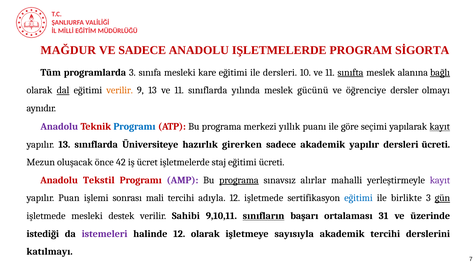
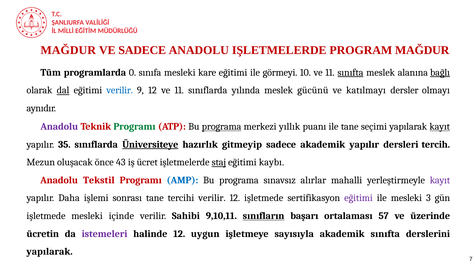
PROGRAM SİGORTA: SİGORTA -> MAĞDUR
programlarda 3: 3 -> 0
ile dersleri: dersleri -> görmeyi
verilir at (120, 90) colour: orange -> blue
9 13: 13 -> 12
öğrenciye: öğrenciye -> katılmayı
Programı at (134, 126) colour: blue -> green
programa at (222, 126) underline: none -> present
ile göre: göre -> tane
yapılır 13: 13 -> 35
Üniversiteye underline: none -> present
girerken: girerken -> gitmeyip
dersleri ücreti: ücreti -> tercih
42: 42 -> 43
staj underline: none -> present
eğitimi ücreti: ücreti -> kaybı
AMP colour: purple -> blue
programa at (239, 180) underline: present -> none
Puan: Puan -> Daha
sonrası mali: mali -> tane
tercihi adıyla: adıyla -> verilir
eğitimi at (359, 198) colour: blue -> purple
ile birlikte: birlikte -> mesleki
gün underline: present -> none
destek: destek -> içinde
31: 31 -> 57
istediği: istediği -> ücretin
12 olarak: olarak -> uygun
akademik tercihi: tercihi -> sınıfta
katılmayı at (50, 251): katılmayı -> yapılarak
